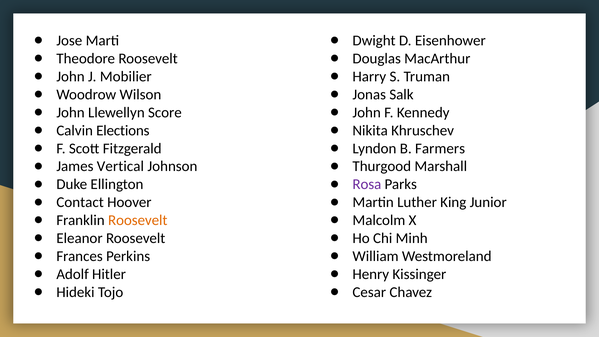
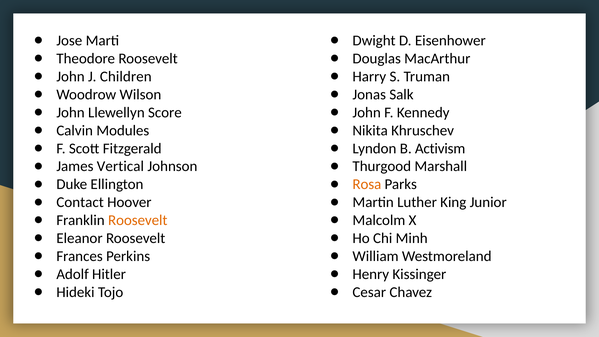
Mobilier: Mobilier -> Children
Elections: Elections -> Modules
Farmers: Farmers -> Activism
Rosa colour: purple -> orange
